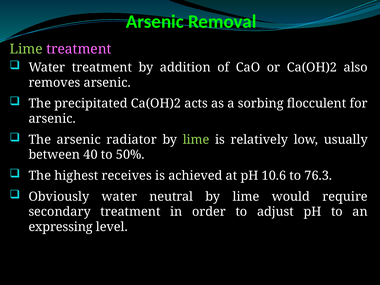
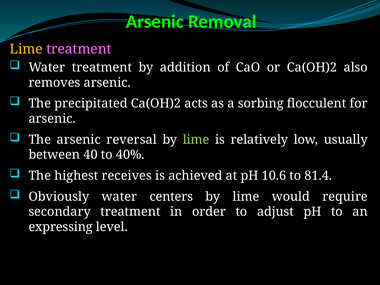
Lime at (26, 49) colour: light green -> yellow
radiator: radiator -> reversal
50%: 50% -> 40%
76.3: 76.3 -> 81.4
neutral: neutral -> centers
